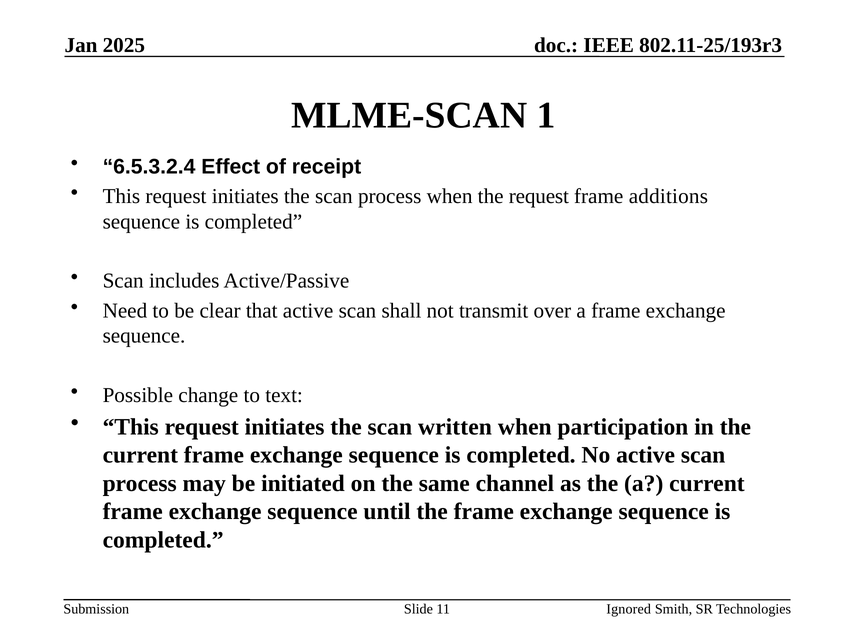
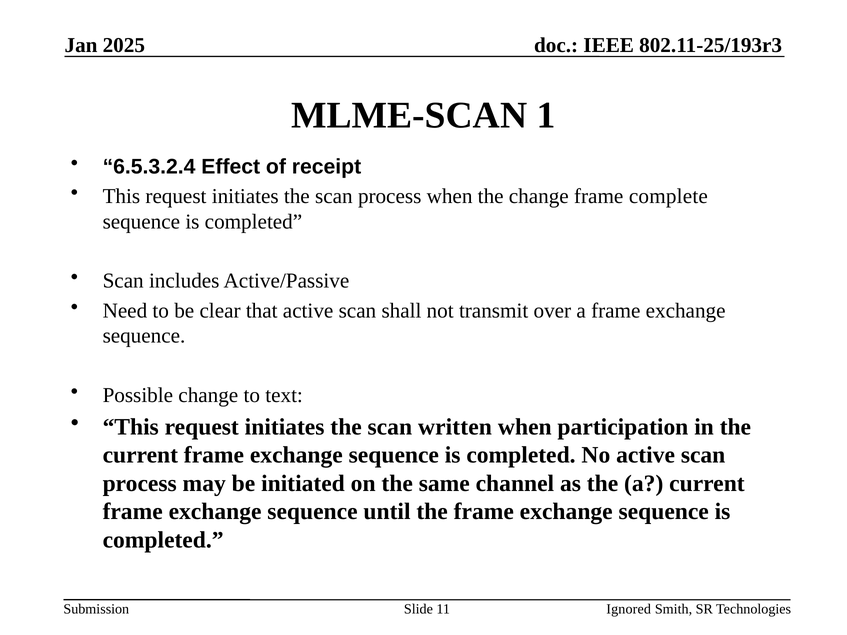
the request: request -> change
additions: additions -> complete
